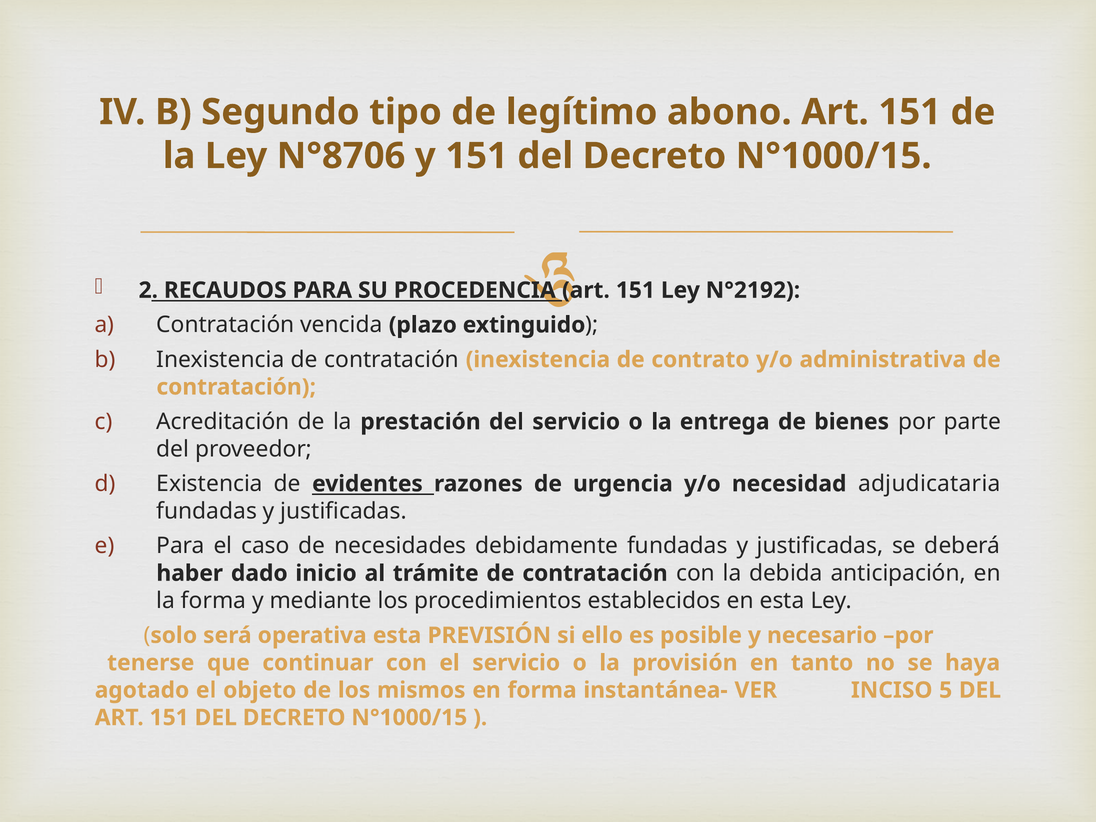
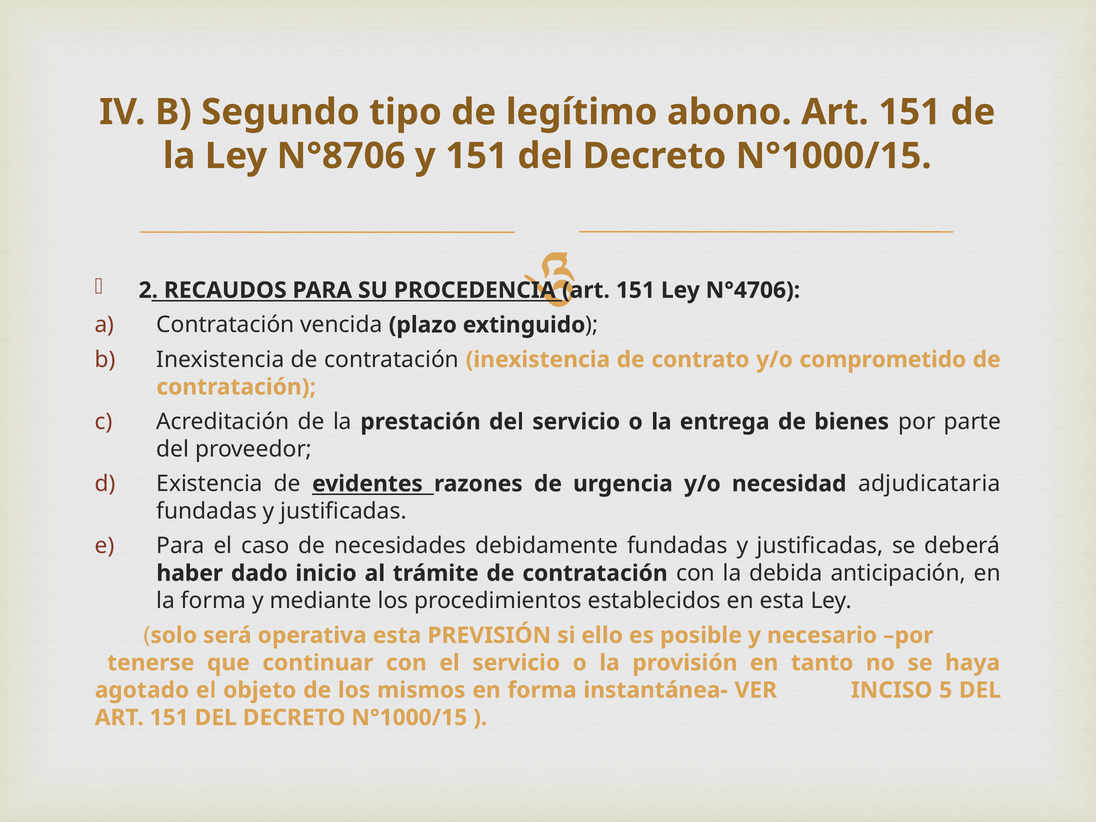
N°2192: N°2192 -> N°4706
administrativa: administrativa -> comprometido
